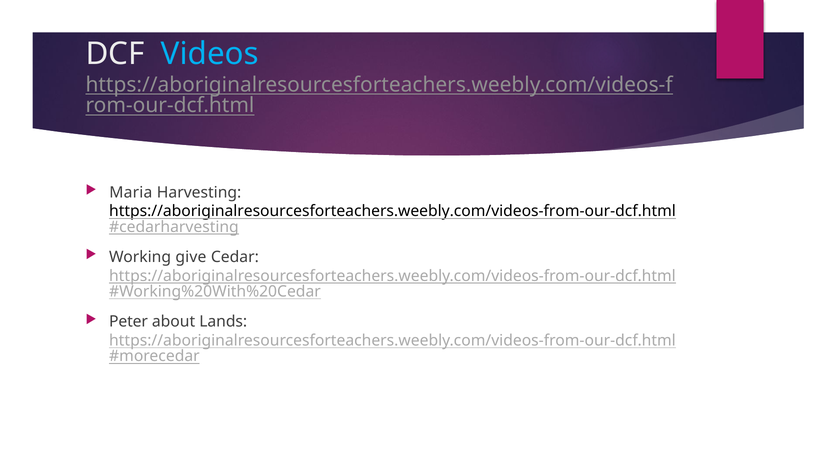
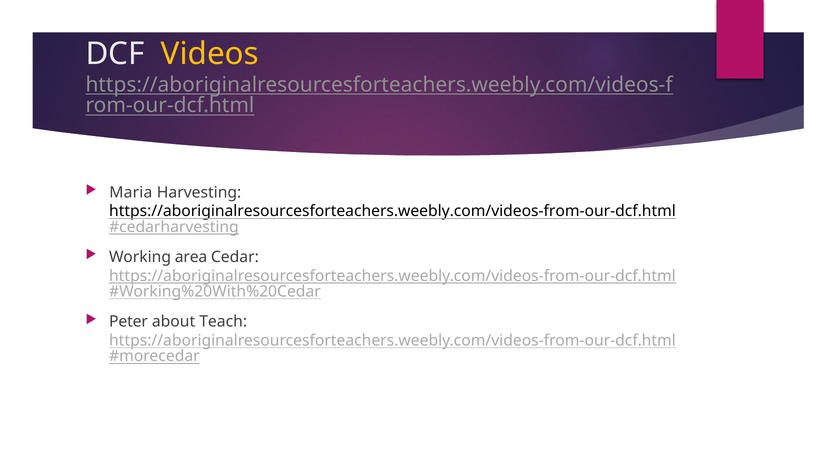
Videos colour: light blue -> yellow
give: give -> area
Lands: Lands -> Teach
